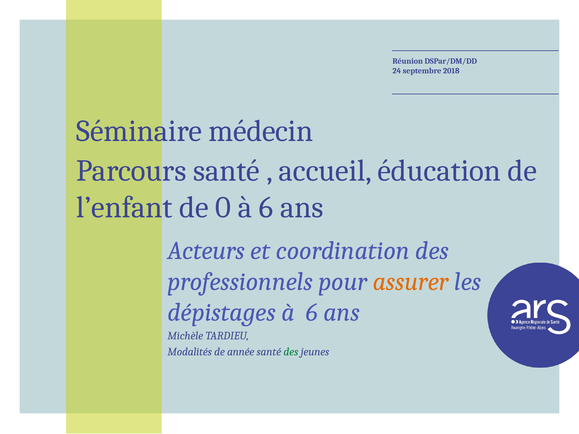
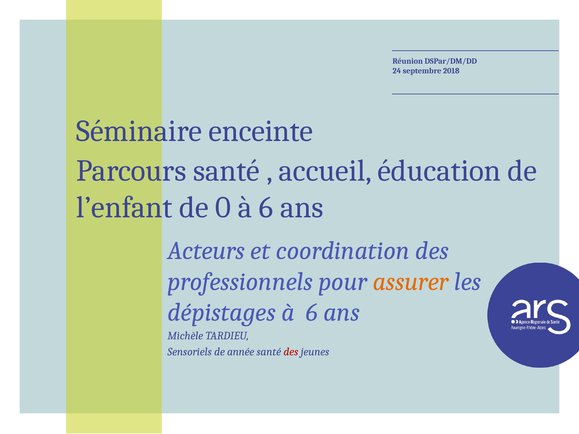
médecin: médecin -> enceinte
Modalités: Modalités -> Sensoriels
des at (291, 352) colour: green -> red
